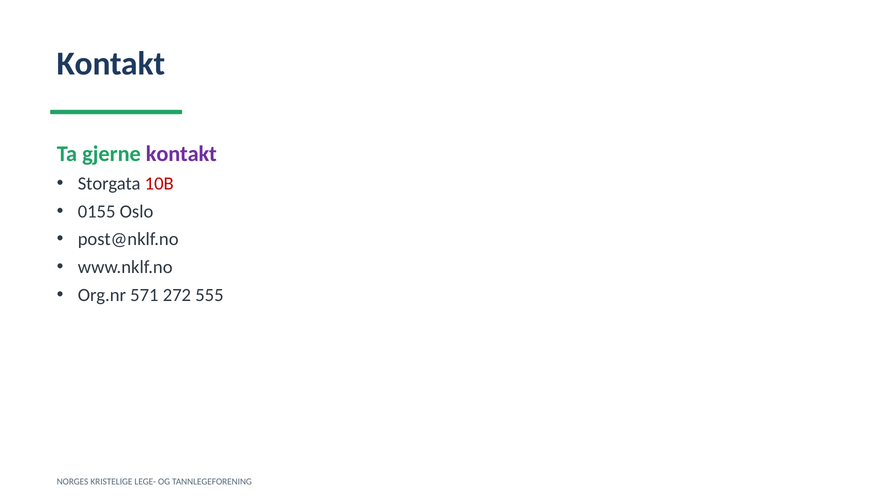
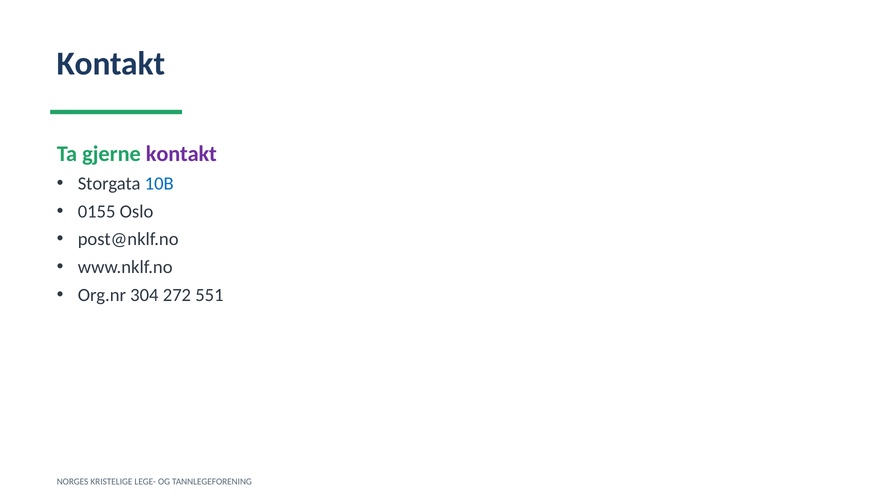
10B colour: red -> blue
571: 571 -> 304
555: 555 -> 551
